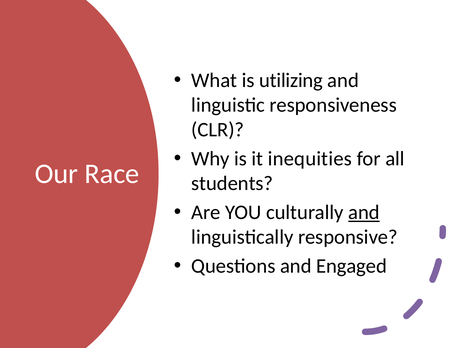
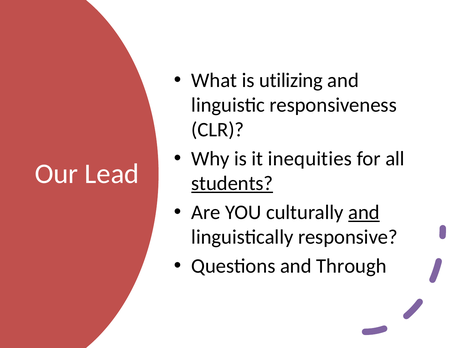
Race: Race -> Lead
students underline: none -> present
Engaged: Engaged -> Through
